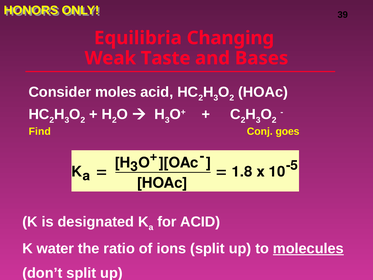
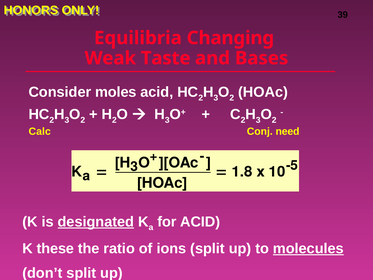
Find: Find -> Calc
goes: goes -> need
designated underline: none -> present
water: water -> these
